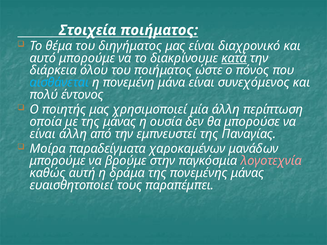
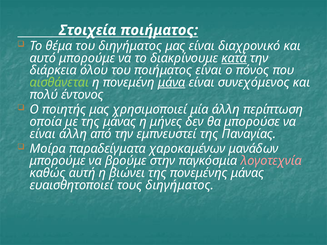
ποιήματος ώστε: ώστε -> είναι
αισθάνεται colour: light blue -> light green
μάνα underline: none -> present
ουσία: ουσία -> μήνες
δράμα: δράμα -> βιώνει
τους παραπέμπει: παραπέμπει -> διηγήματος
